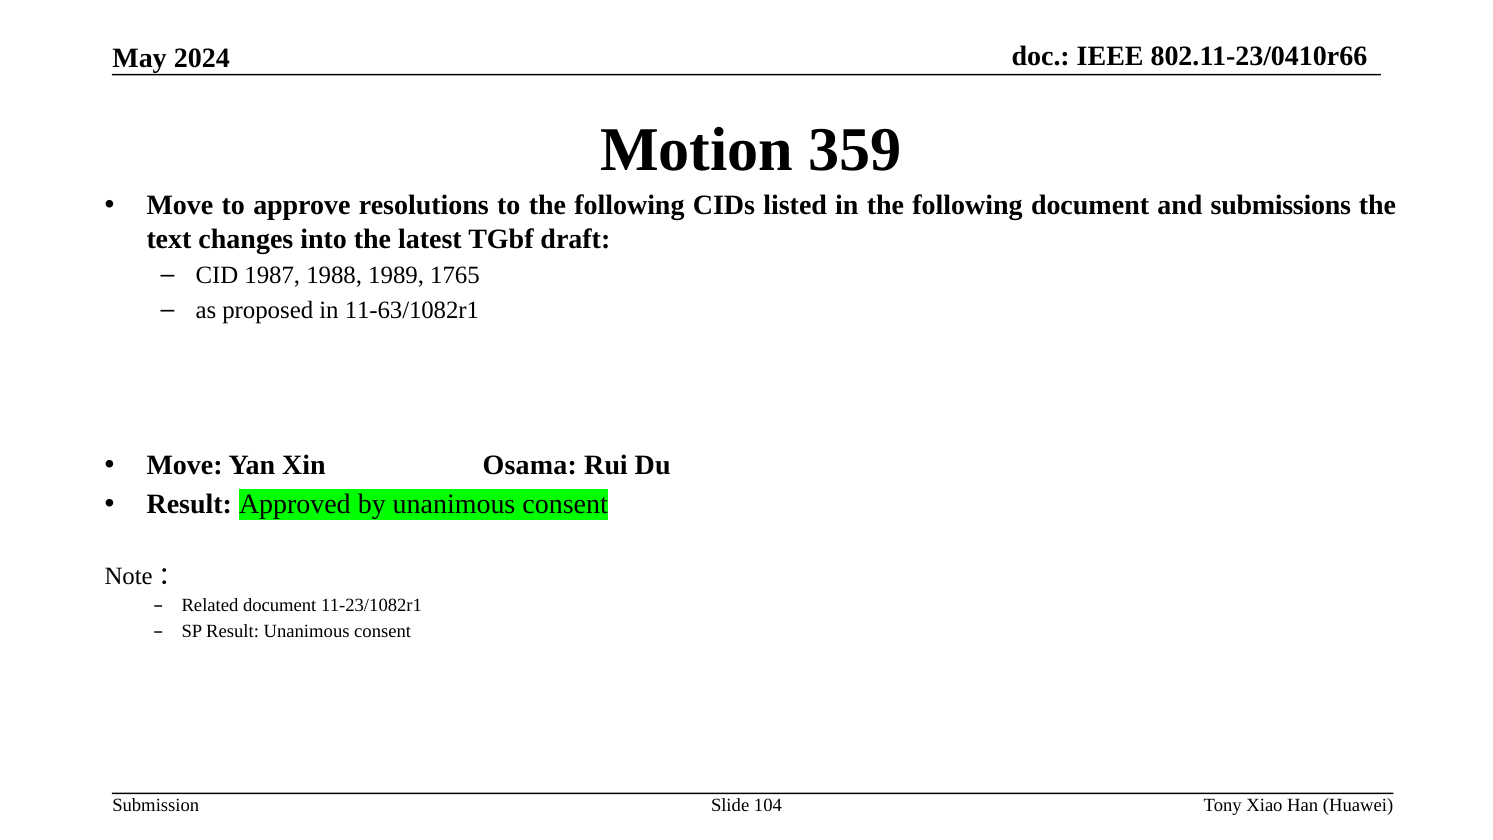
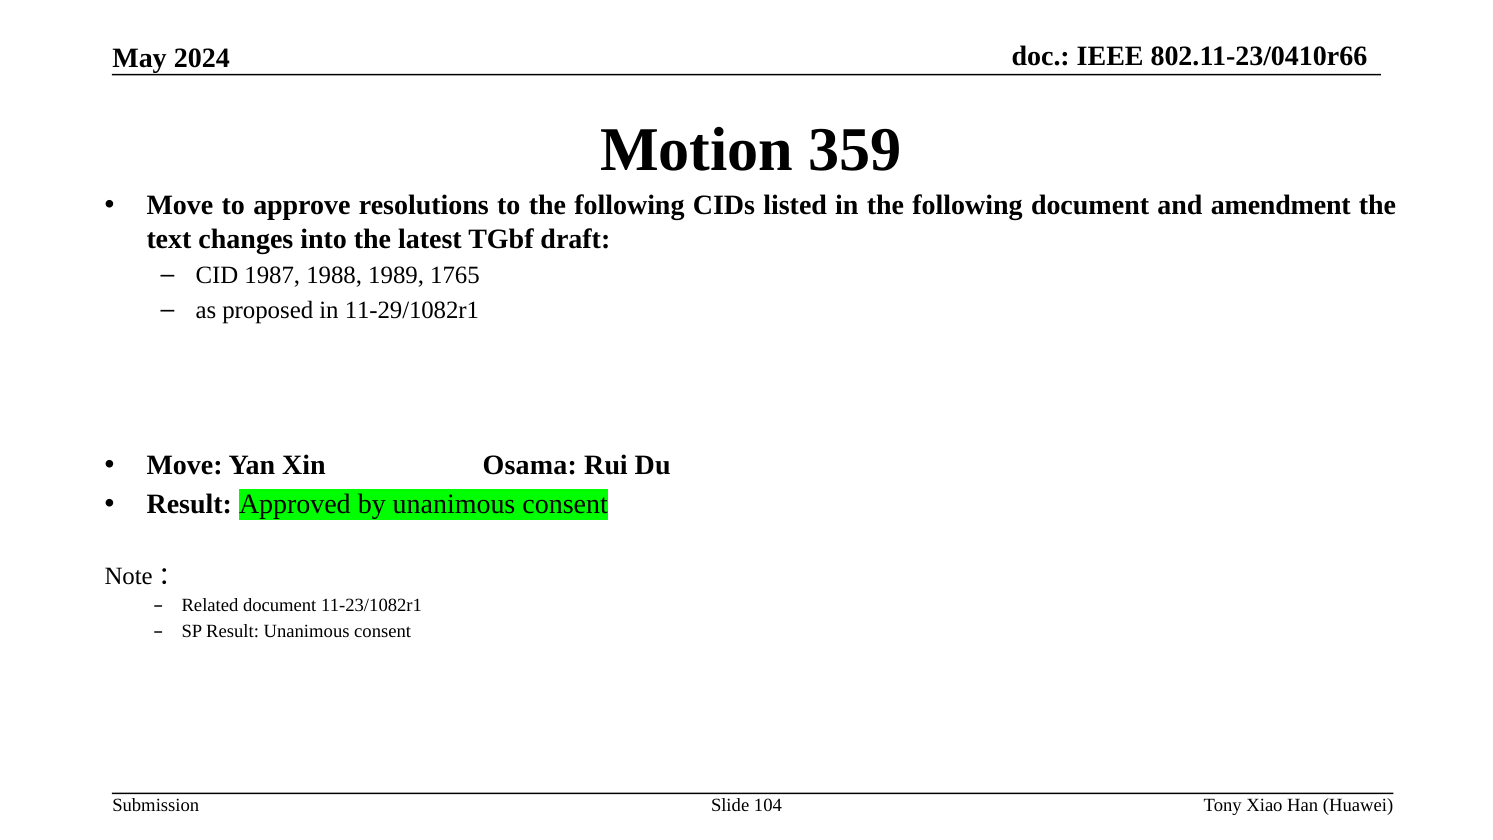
submissions: submissions -> amendment
11-63/1082r1: 11-63/1082r1 -> 11-29/1082r1
